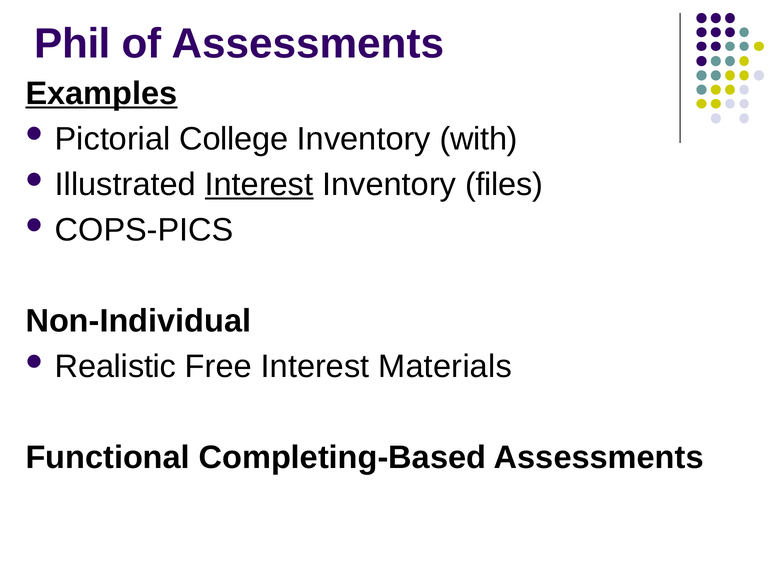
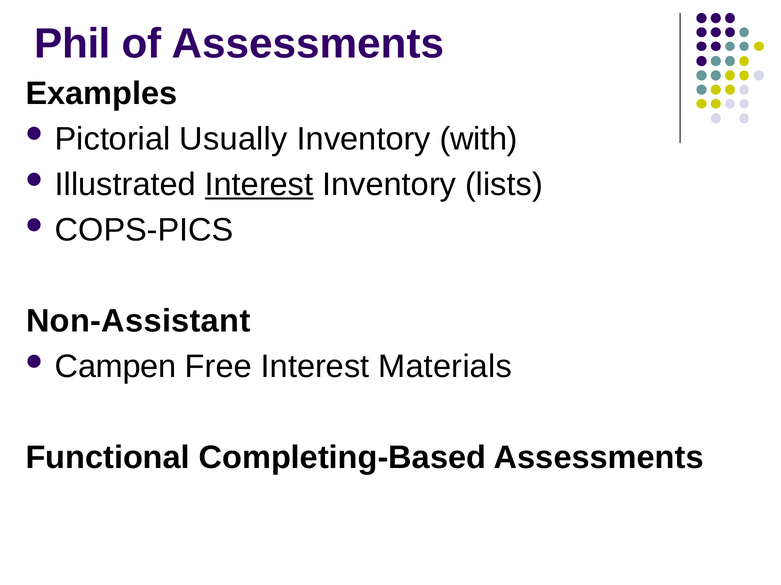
Examples underline: present -> none
College: College -> Usually
files: files -> lists
Non-Individual: Non-Individual -> Non-Assistant
Realistic: Realistic -> Campen
